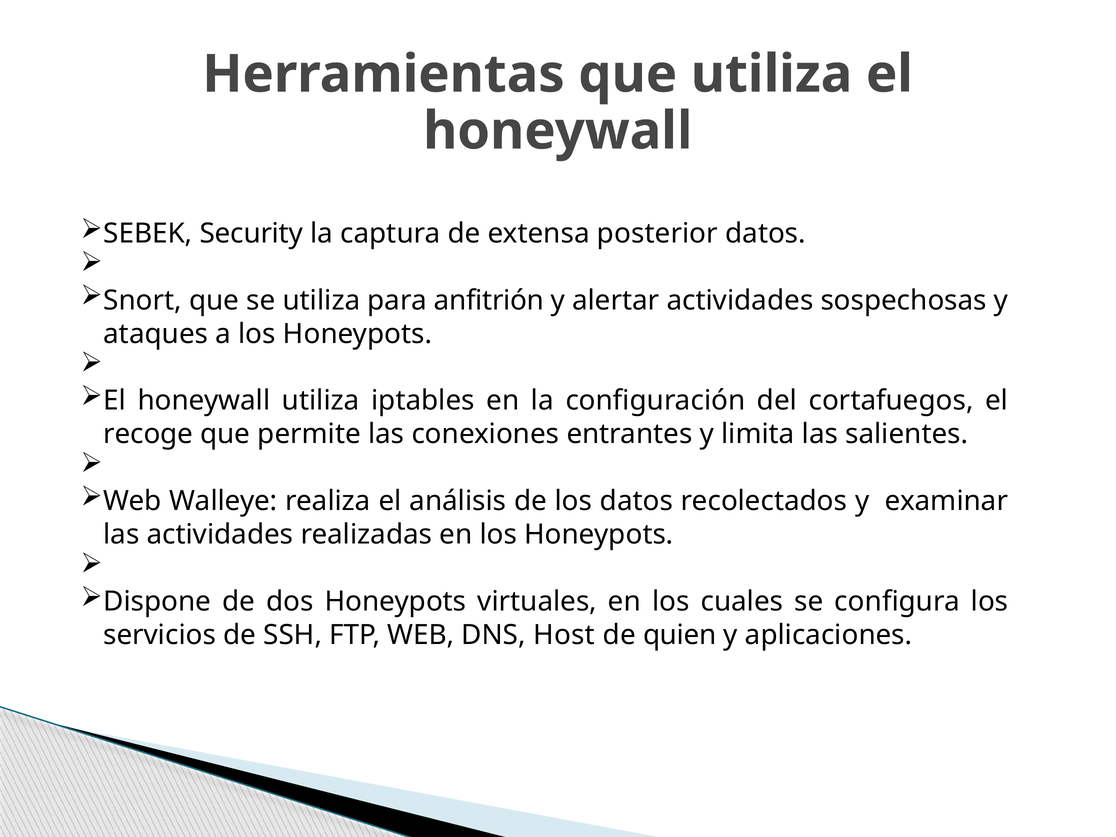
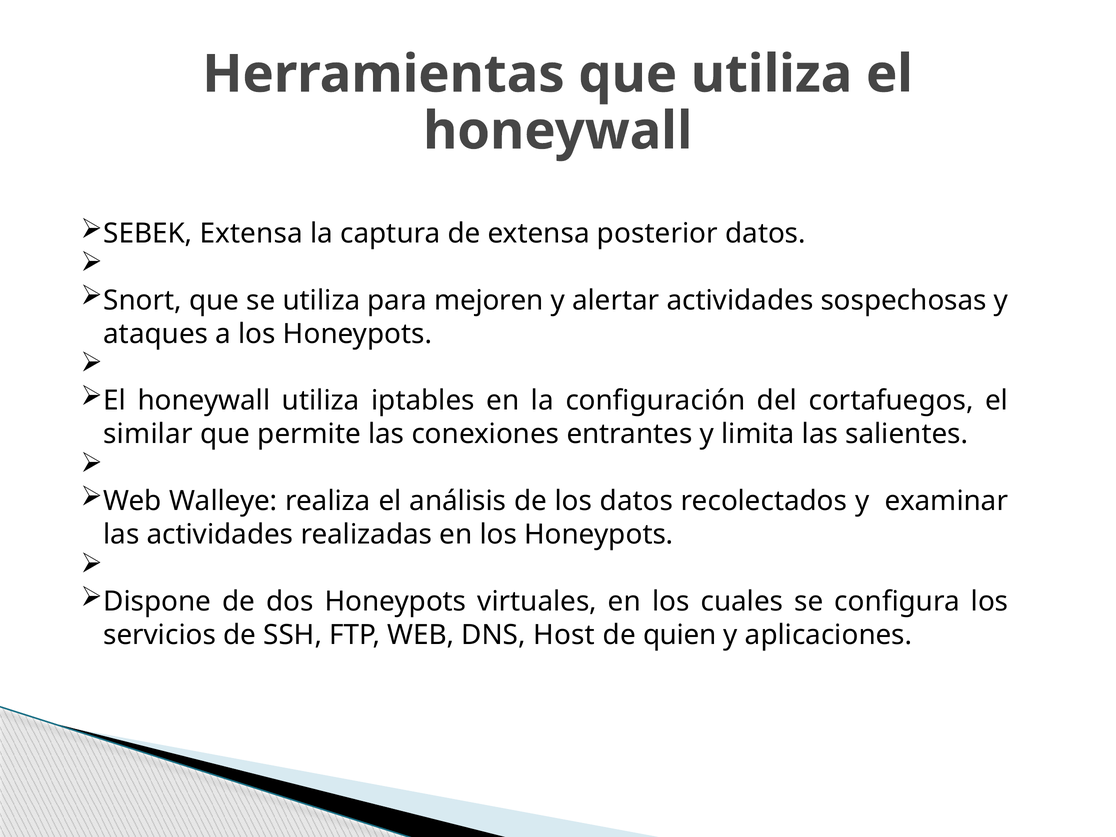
SEBEK Security: Security -> Extensa
anfitrión: anfitrión -> mejoren
recoge: recoge -> similar
